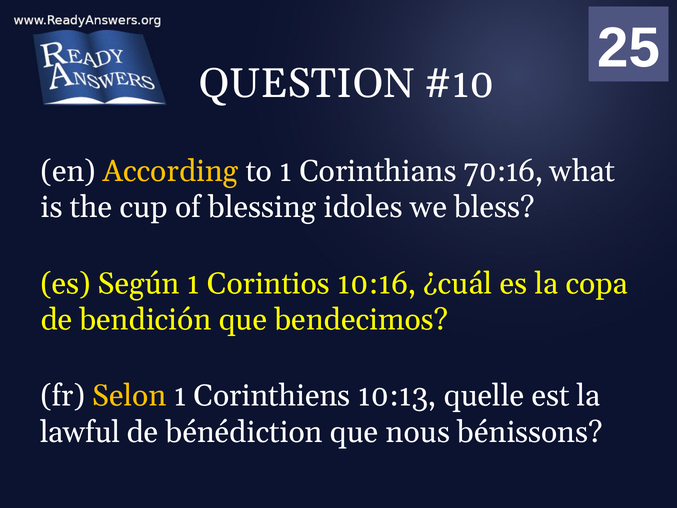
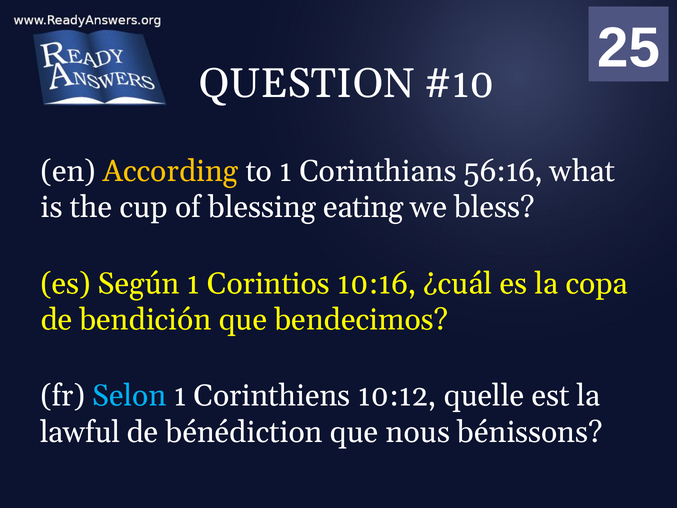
70:16: 70:16 -> 56:16
idoles: idoles -> eating
Selon colour: yellow -> light blue
10:13: 10:13 -> 10:12
